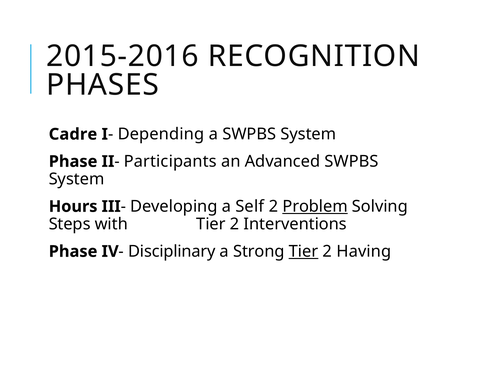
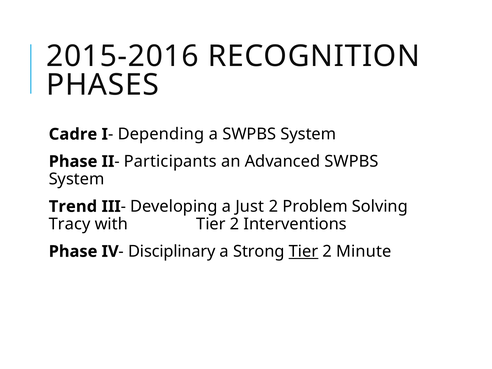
Hours: Hours -> Trend
Self: Self -> Just
Problem underline: present -> none
Steps: Steps -> Tracy
Having: Having -> Minute
